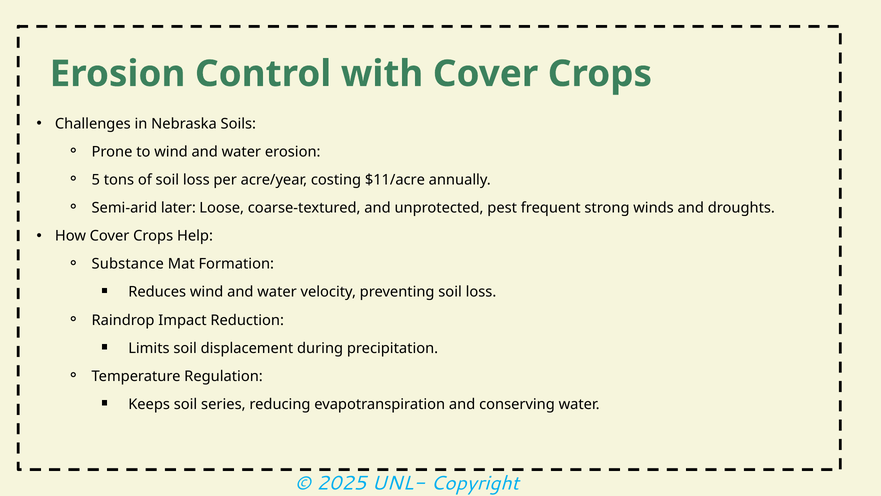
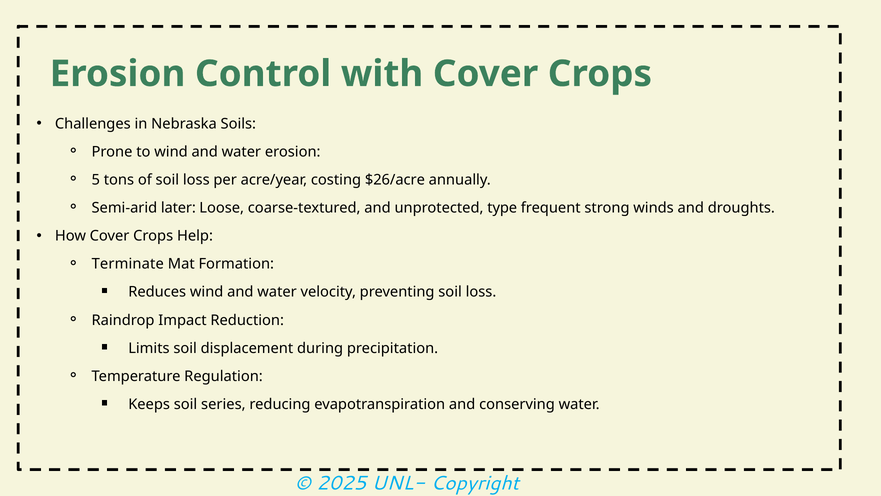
$11/acre: $11/acre -> $26/acre
pest: pest -> type
Substance: Substance -> Terminate
